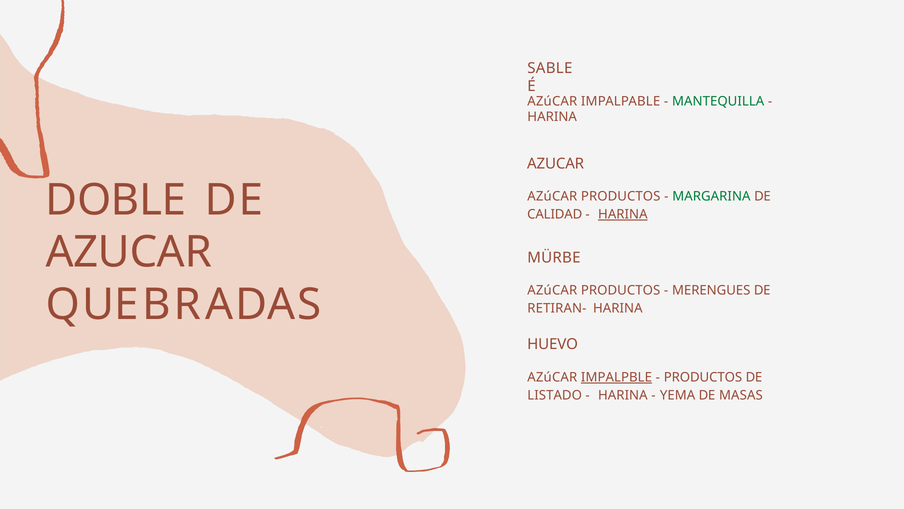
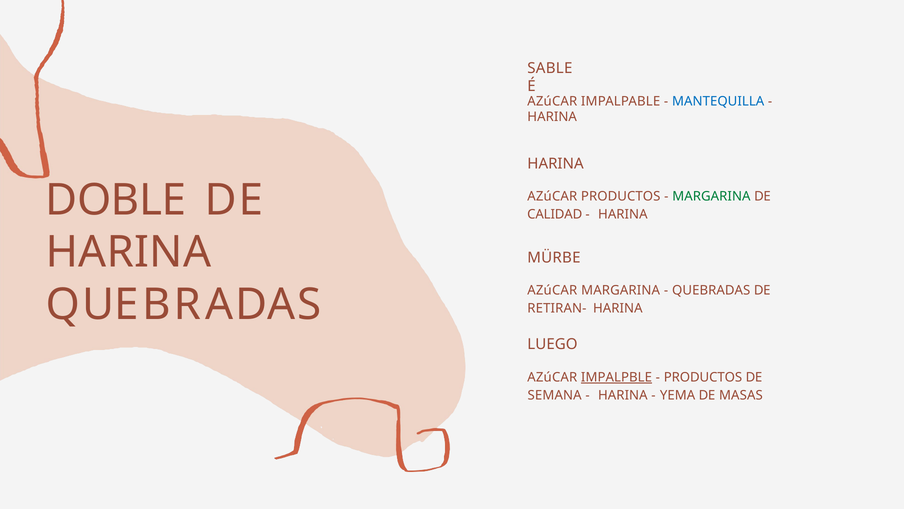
MANTEQUILLA colour: green -> blue
AZUCAR at (556, 163): AZUCAR -> HARINA
HARINA at (623, 214) underline: present -> none
AZUCAR at (129, 252): AZUCAR -> HARINA
PRODUCTOS at (621, 290): PRODUCTOS -> MARGARINA
MERENGUES at (711, 290): MERENGUES -> QUEBRADAS
HUEVO: HUEVO -> LUEGO
LISTADO: LISTADO -> SEMANA
